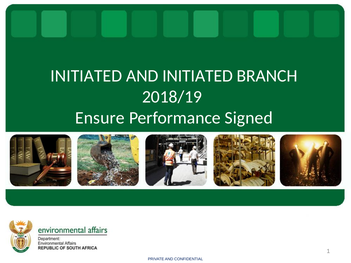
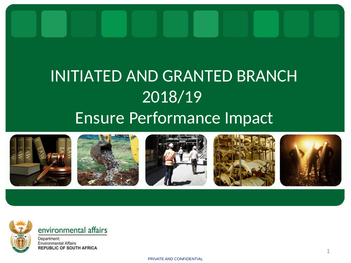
AND INITIATED: INITIATED -> GRANTED
Signed: Signed -> Impact
